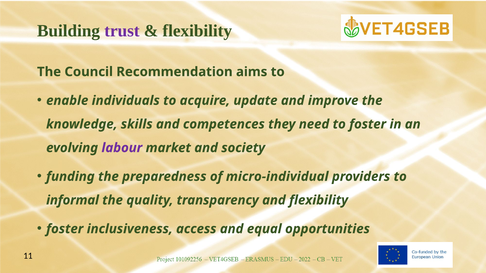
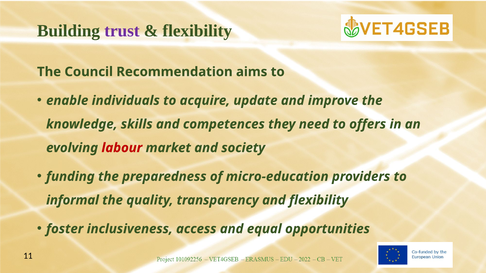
to foster: foster -> offers
labour colour: purple -> red
micro-individual: micro-individual -> micro-education
